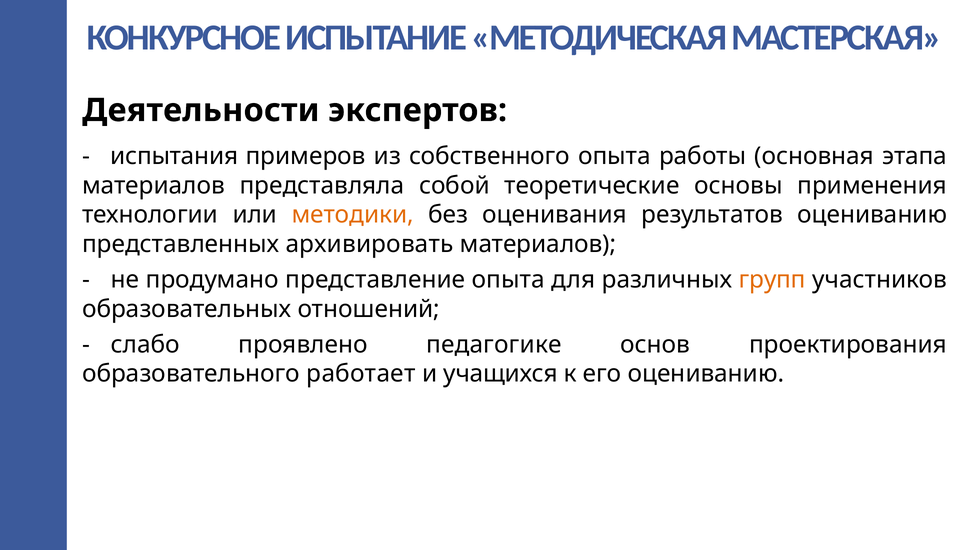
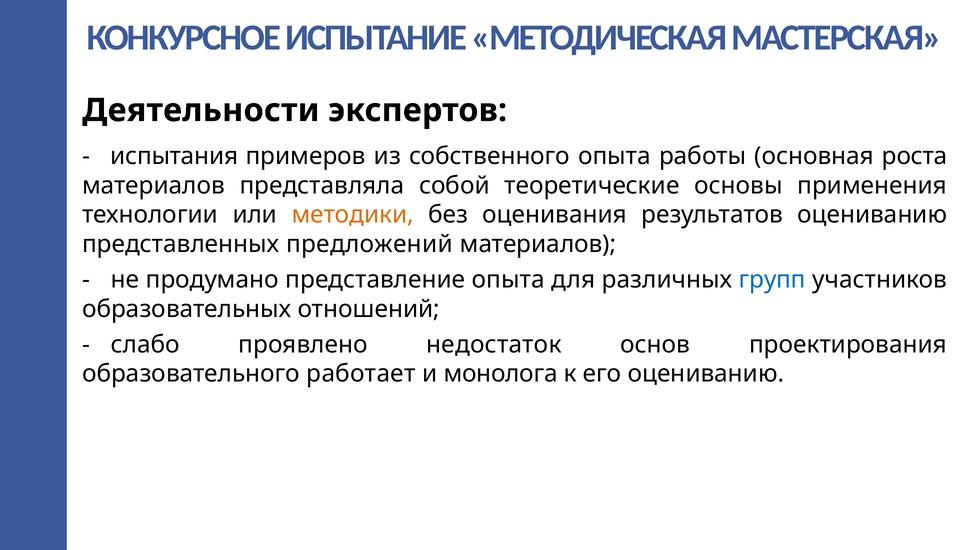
этапа: этапа -> роста
архивировать: архивировать -> предложений
групп colour: orange -> blue
педагогике: педагогике -> недостаток
учащихся: учащихся -> монолога
